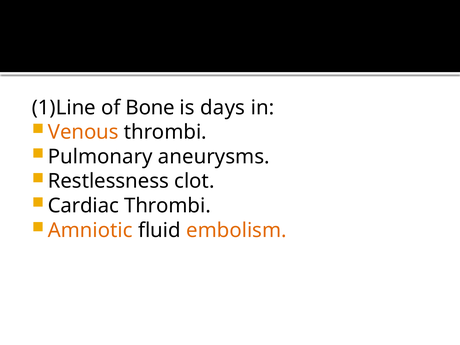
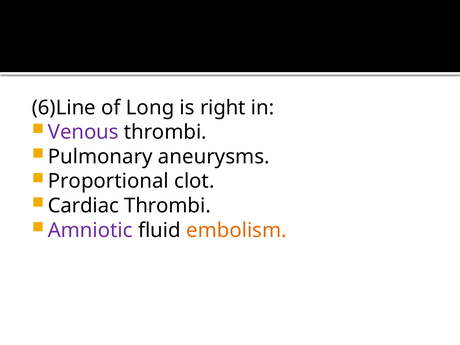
1)Line: 1)Line -> 6)Line
Bone: Bone -> Long
days: days -> right
Venous colour: orange -> purple
Restlessness: Restlessness -> Proportional
Amniotic colour: orange -> purple
